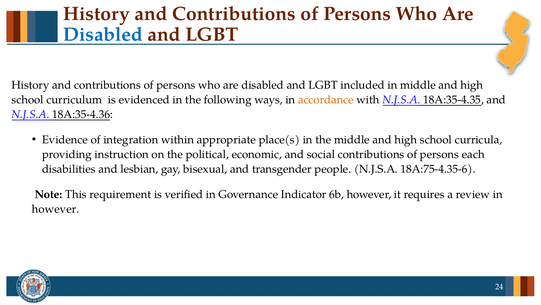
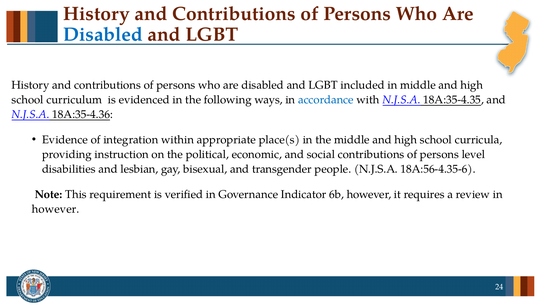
accordance colour: orange -> blue
each: each -> level
18A:75-4.35-6: 18A:75-4.35-6 -> 18A:56-4.35-6
